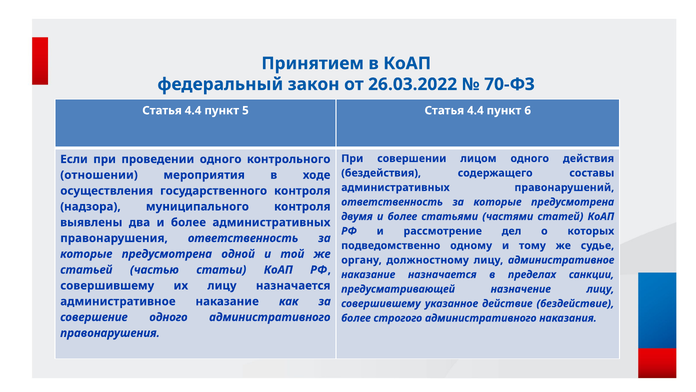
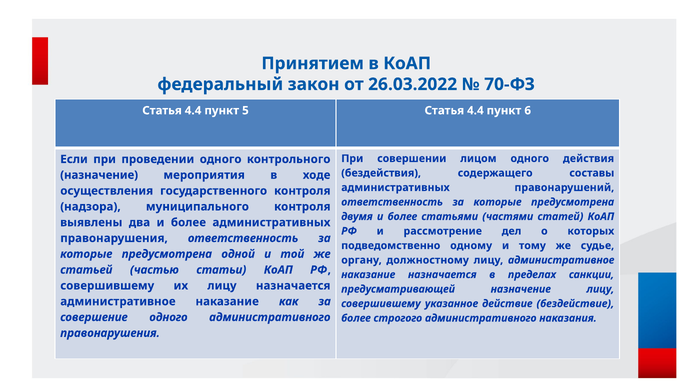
отношении at (99, 175): отношении -> назначение
